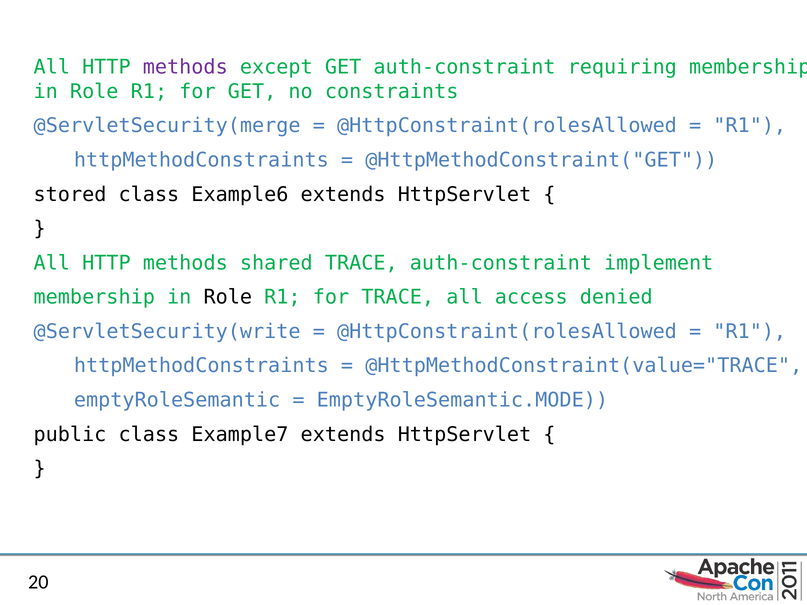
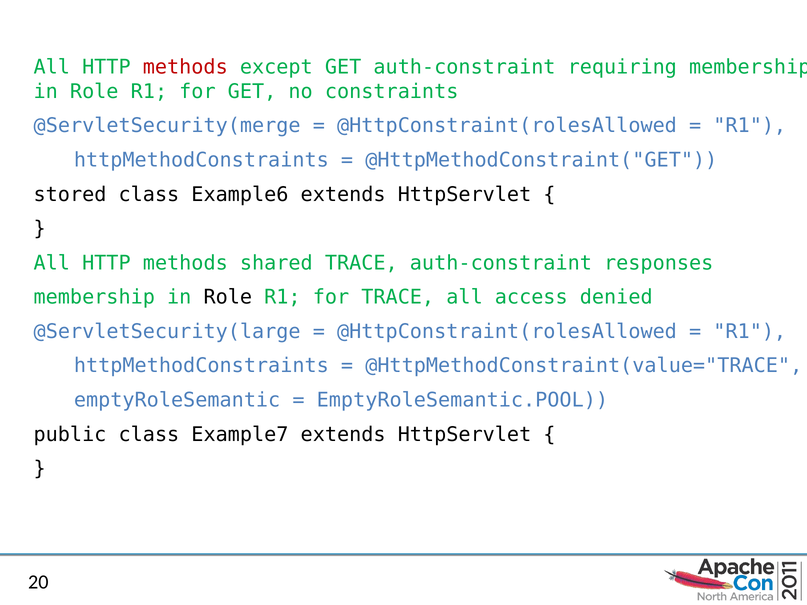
methods at (185, 67) colour: purple -> red
implement: implement -> responses
@ServletSecurity(write: @ServletSecurity(write -> @ServletSecurity(large
EmptyRoleSemantic.MODE: EmptyRoleSemantic.MODE -> EmptyRoleSemantic.POOL
